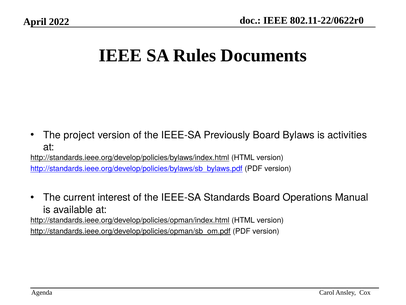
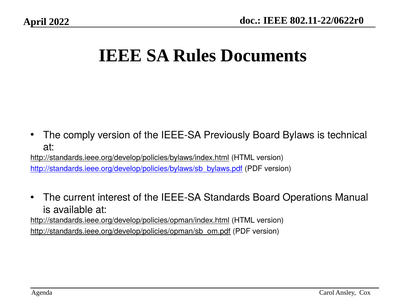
project: project -> comply
activities: activities -> technical
